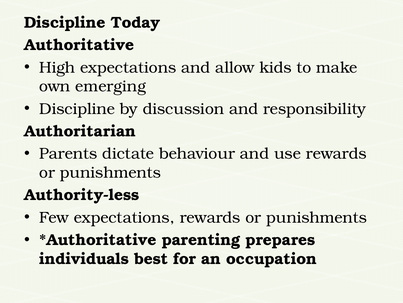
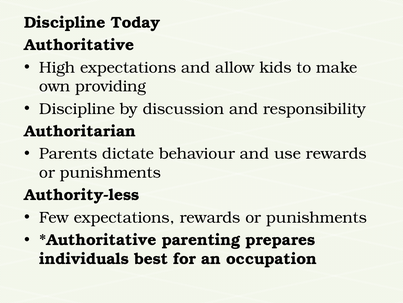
emerging: emerging -> providing
